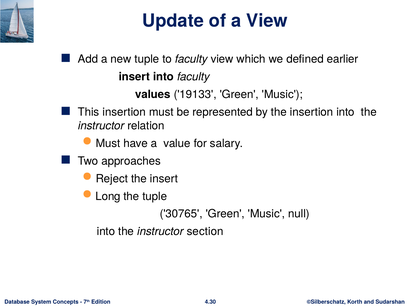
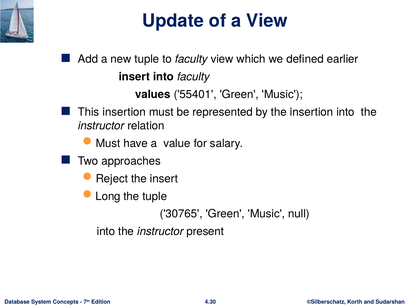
19133: 19133 -> 55401
section: section -> present
